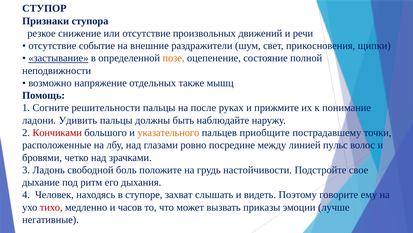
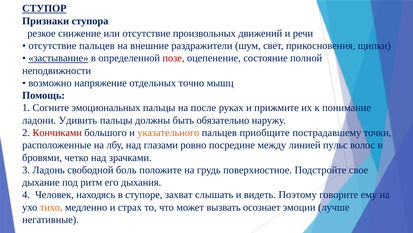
СТУПОР underline: none -> present
отсутствие событие: событие -> пальцев
позе colour: orange -> red
также: также -> точно
решительности: решительности -> эмоциональных
наблюдайте: наблюдайте -> обязательно
настойчивости: настойчивости -> поверхностное
тихо colour: red -> orange
часов: часов -> страх
приказы: приказы -> осознает
